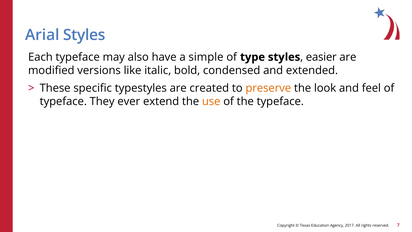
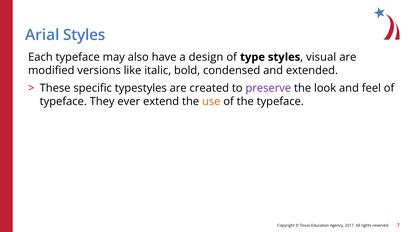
simple: simple -> design
easier: easier -> visual
preserve colour: orange -> purple
